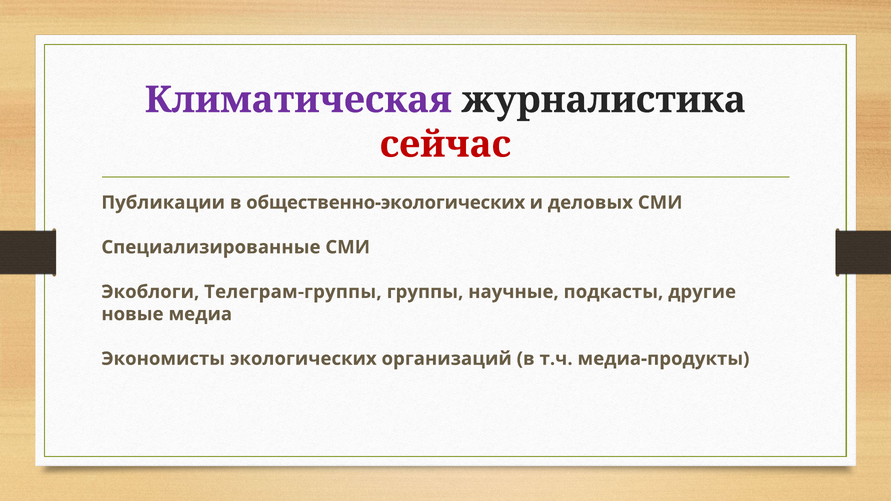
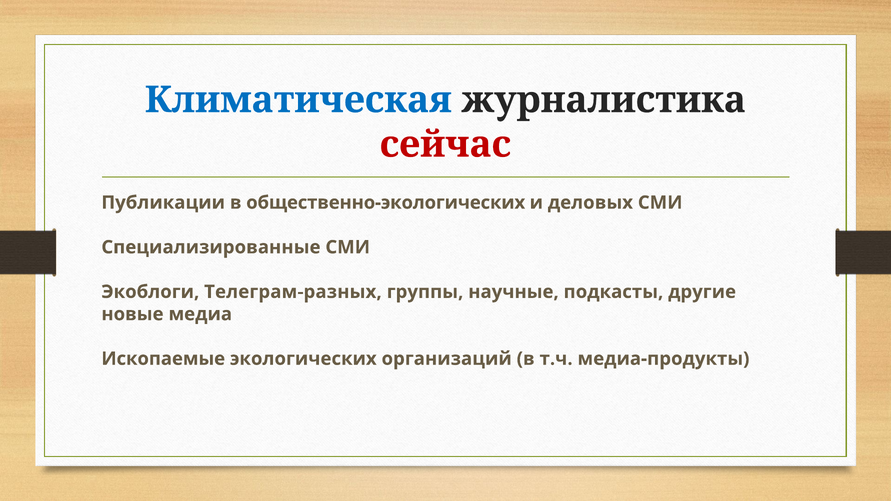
Климатическая colour: purple -> blue
Телеграм-группы: Телеграм-группы -> Телеграм-разных
Экономисты: Экономисты -> Ископаемые
